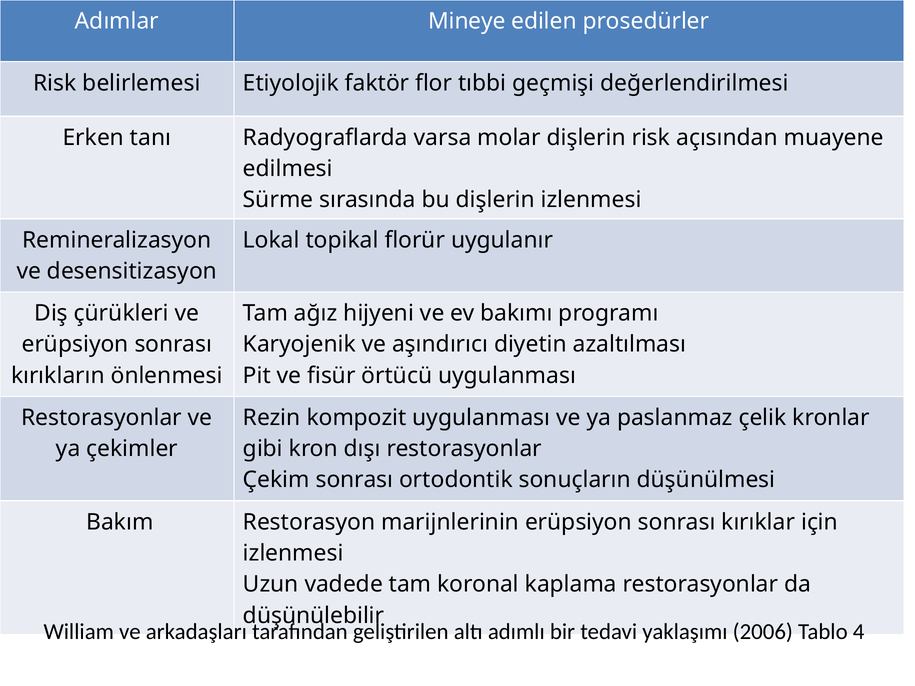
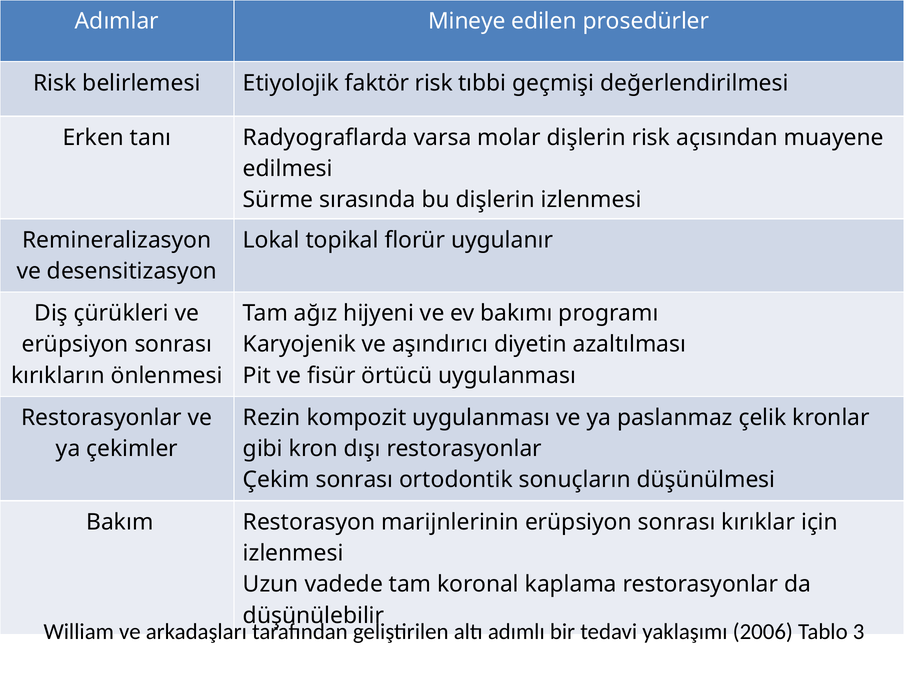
faktör flor: flor -> risk
4: 4 -> 3
